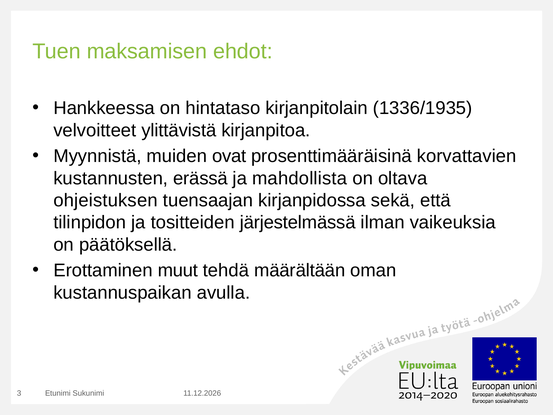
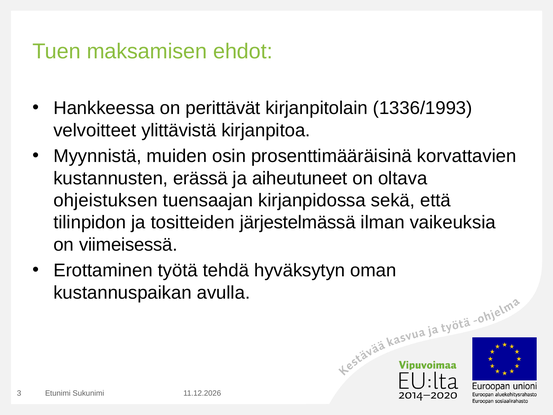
hintataso: hintataso -> perittävät
1336/1935: 1336/1935 -> 1336/1993
ovat: ovat -> osin
mahdollista: mahdollista -> aiheutuneet
päätöksellä: päätöksellä -> viimeisessä
muut: muut -> työtä
määrältään: määrältään -> hyväksytyn
